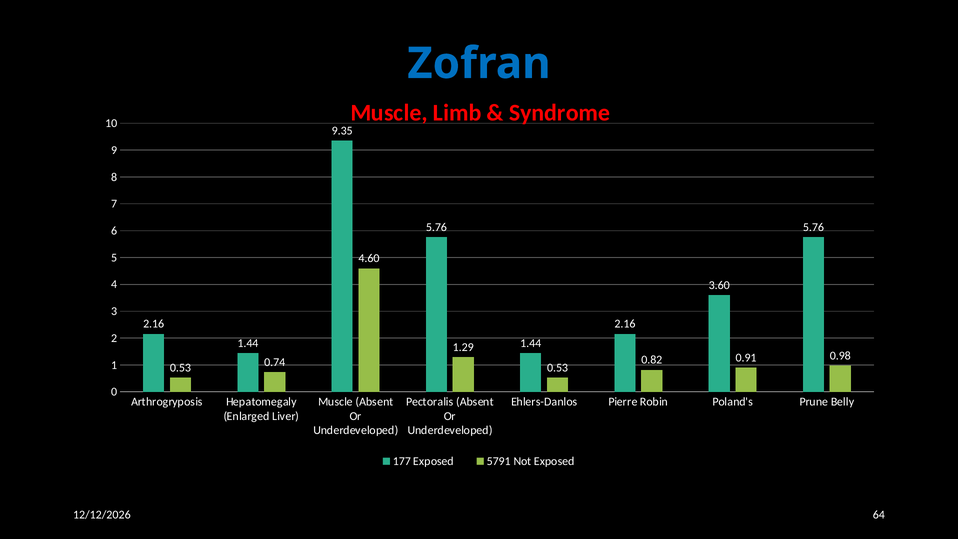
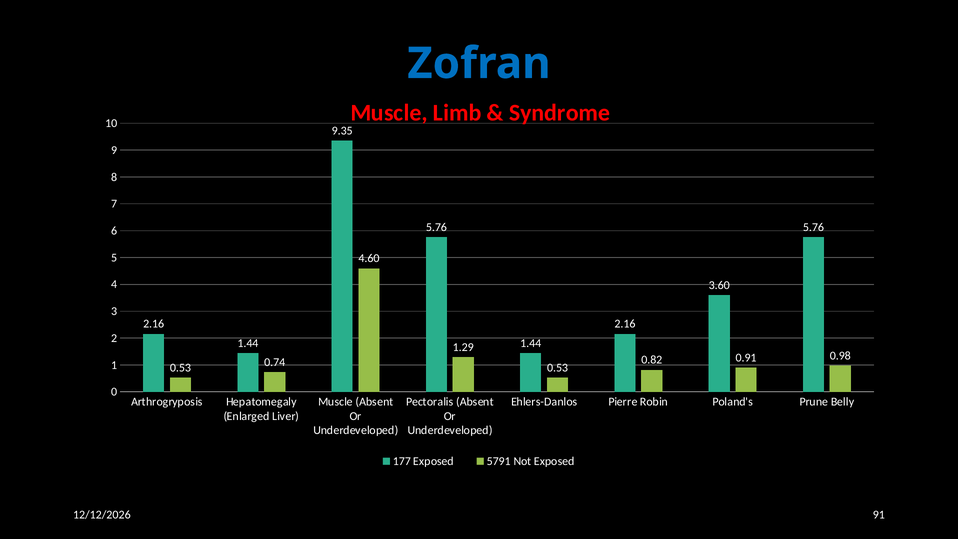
64: 64 -> 91
